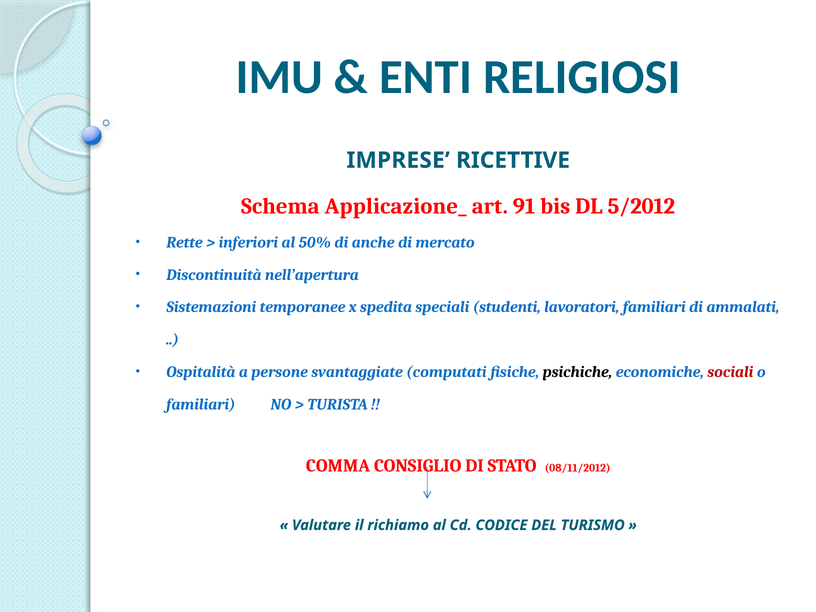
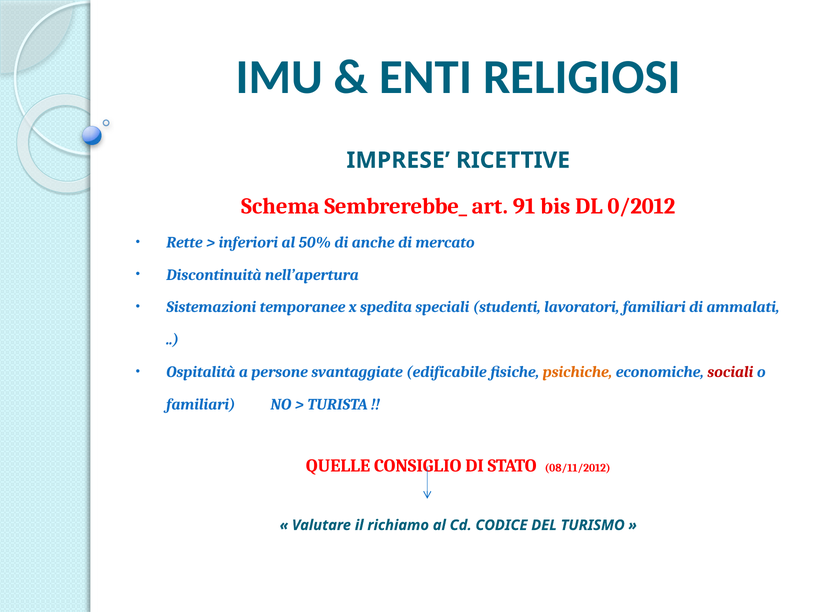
Applicazione_: Applicazione_ -> Sembrerebbe_
5/2012: 5/2012 -> 0/2012
computati: computati -> edificabile
psichiche colour: black -> orange
COMMA: COMMA -> QUELLE
